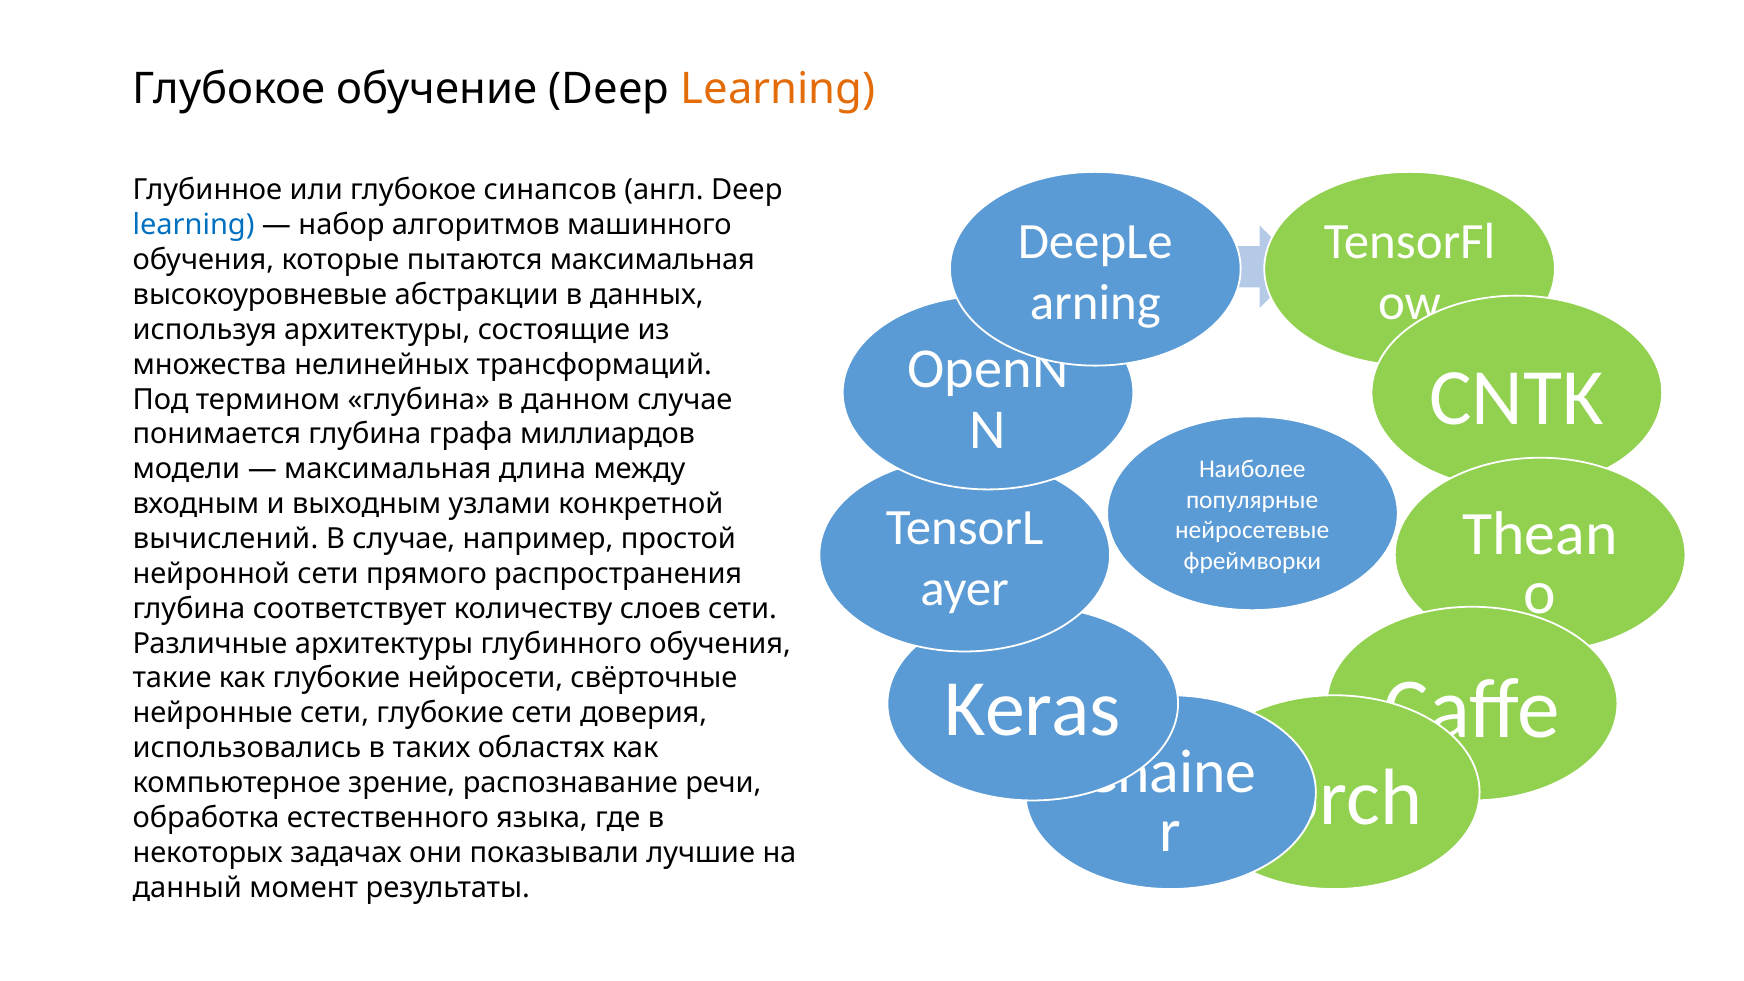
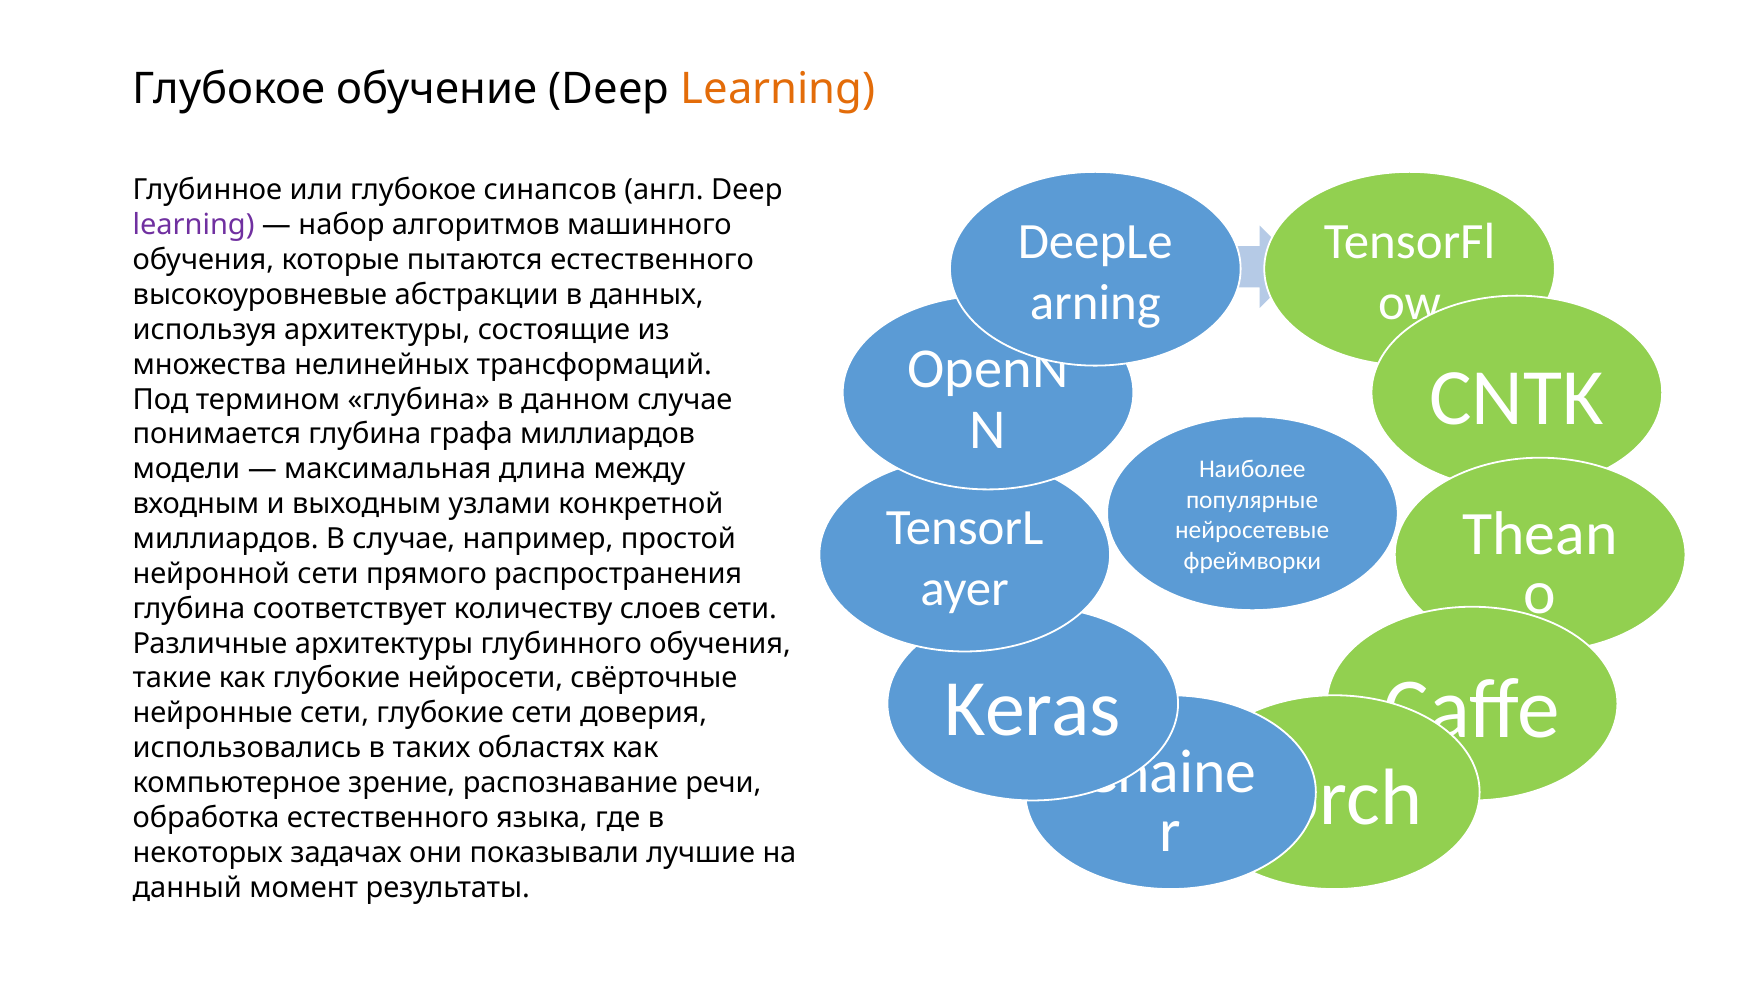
learning at (194, 225) colour: blue -> purple
пытаются максимальная: максимальная -> естественного
вычислений at (226, 539): вычислений -> миллиардов
